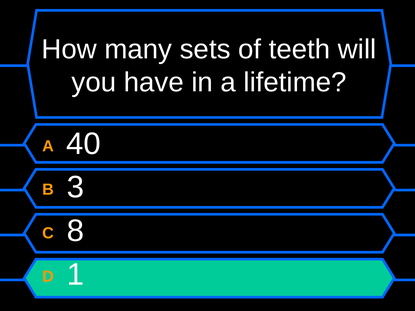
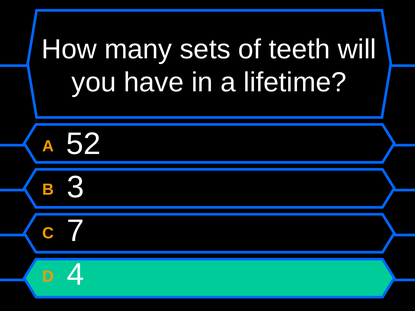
40: 40 -> 52
8: 8 -> 7
1: 1 -> 4
